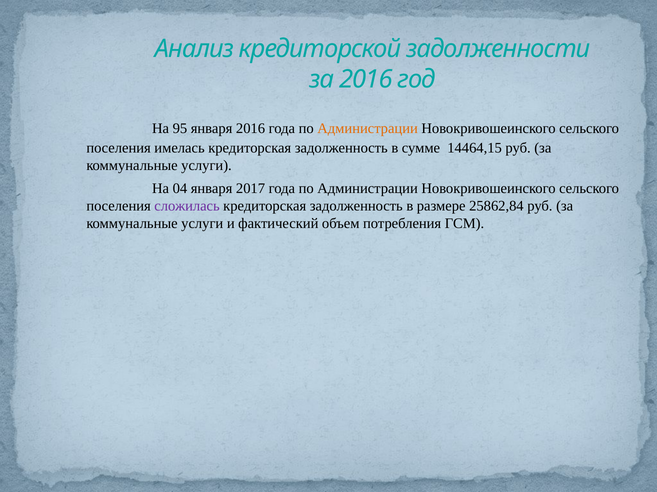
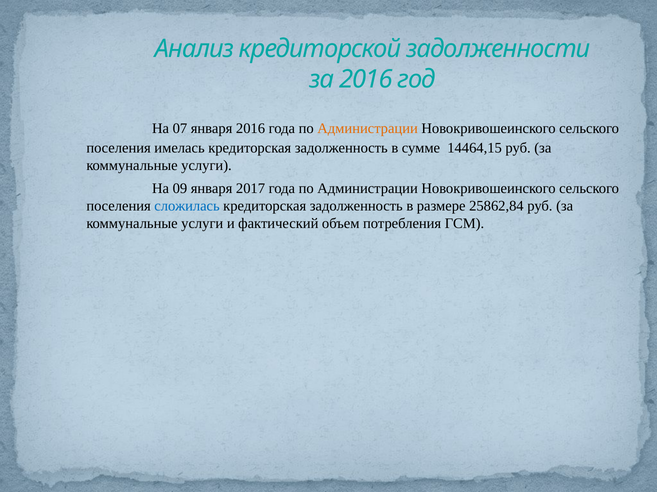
95: 95 -> 07
04: 04 -> 09
сложилась colour: purple -> blue
